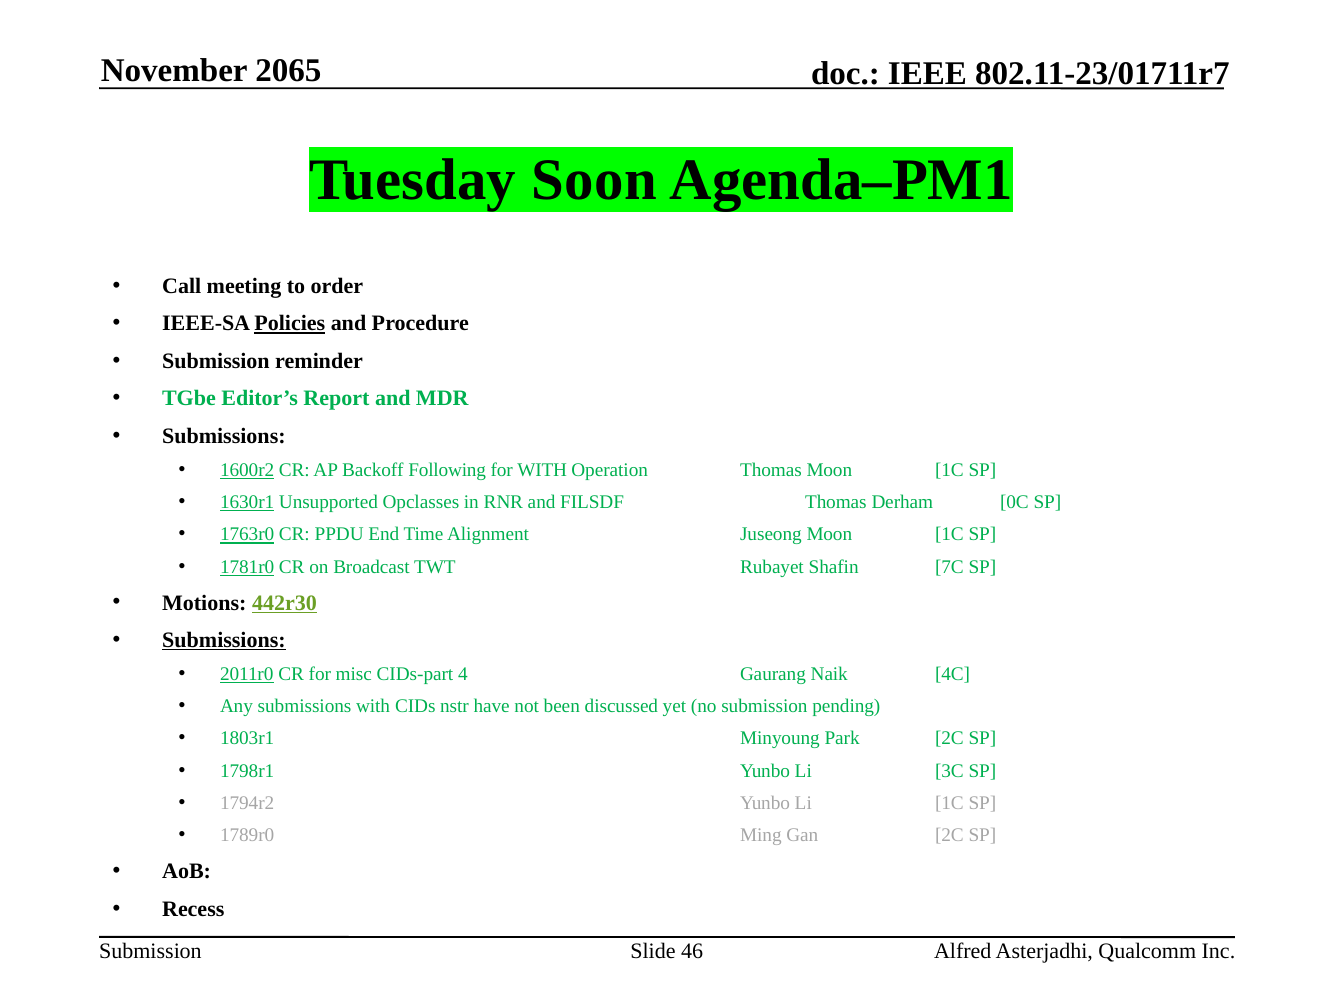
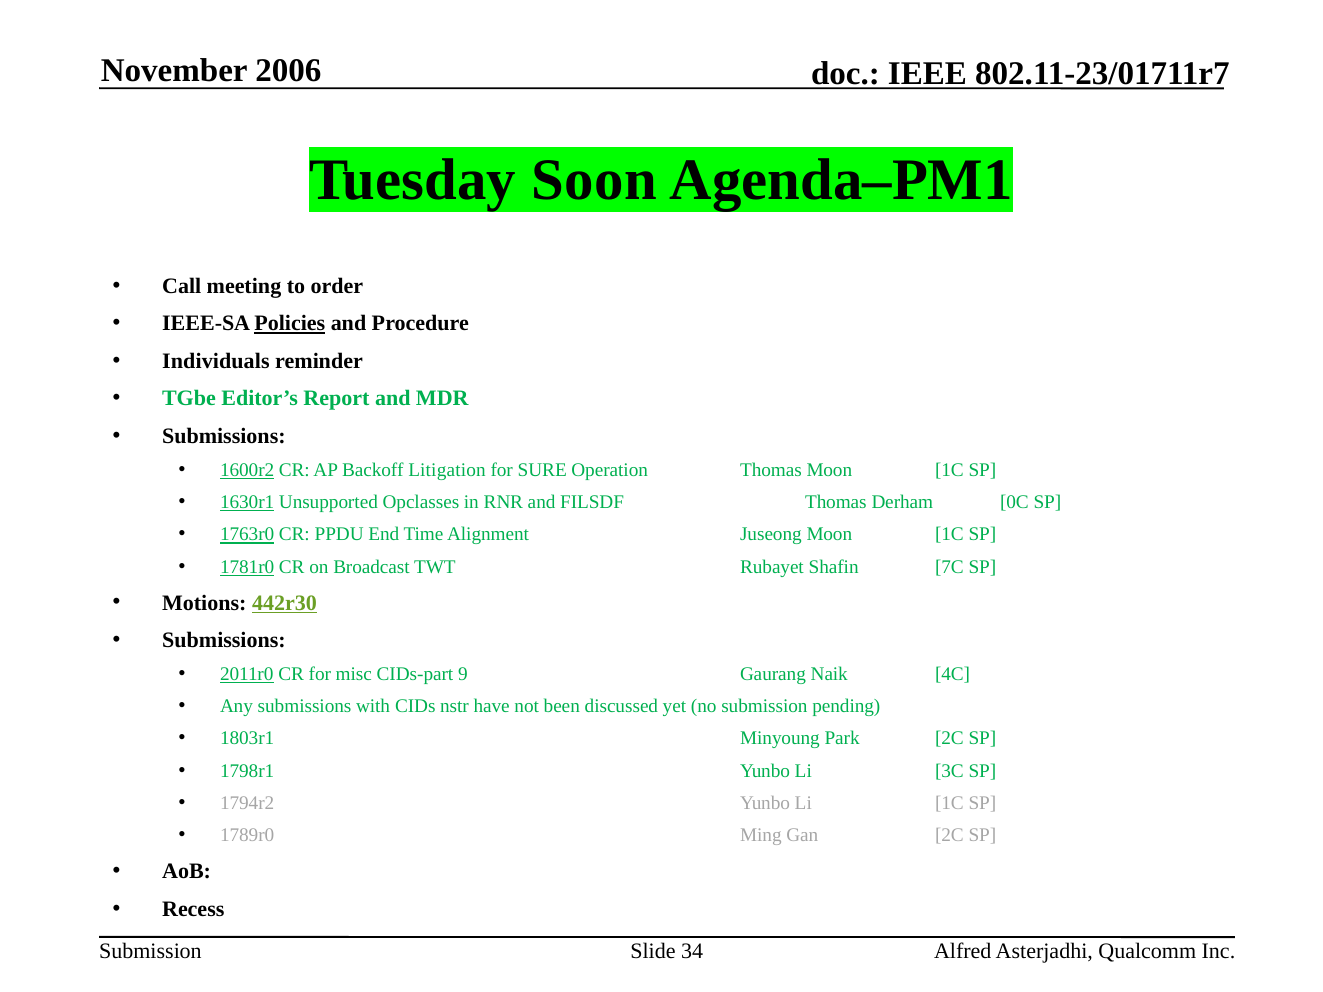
2065: 2065 -> 2006
Submission at (216, 361): Submission -> Individuals
Following: Following -> Litigation
for WITH: WITH -> SURE
Submissions at (224, 640) underline: present -> none
4: 4 -> 9
46: 46 -> 34
